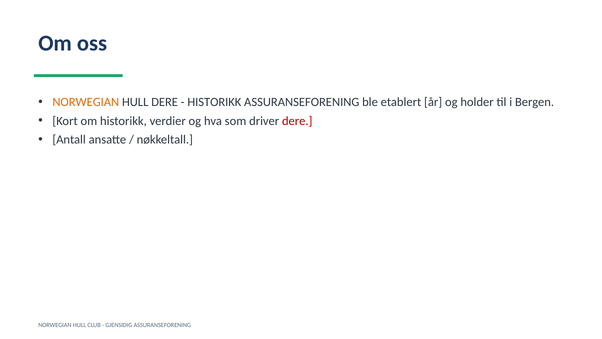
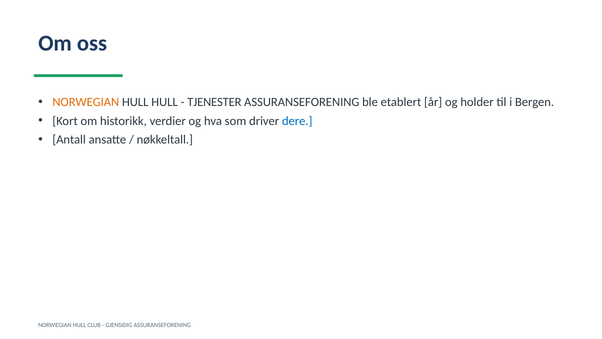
HULL DERE: DERE -> HULL
HISTORIKK at (214, 102): HISTORIKK -> TJENESTER
dere at (297, 121) colour: red -> blue
